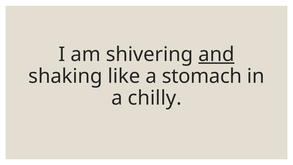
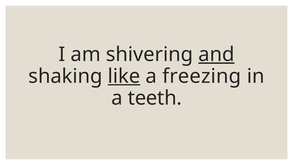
like underline: none -> present
stomach: stomach -> freezing
chilly: chilly -> teeth
